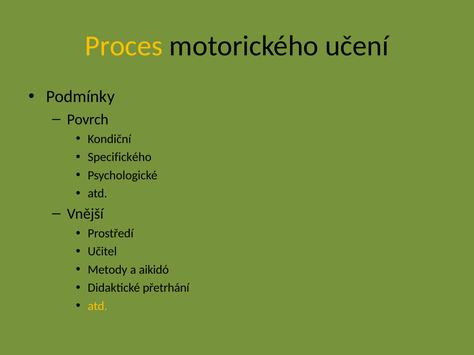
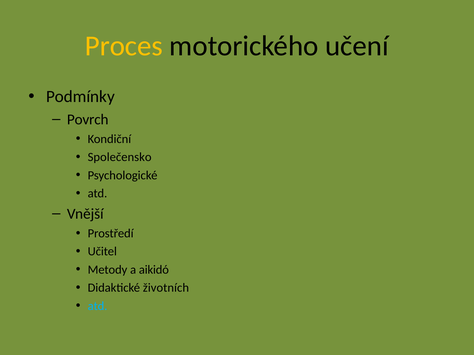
Specifického: Specifického -> Společensko
přetrhání: přetrhání -> životních
atd at (98, 306) colour: yellow -> light blue
